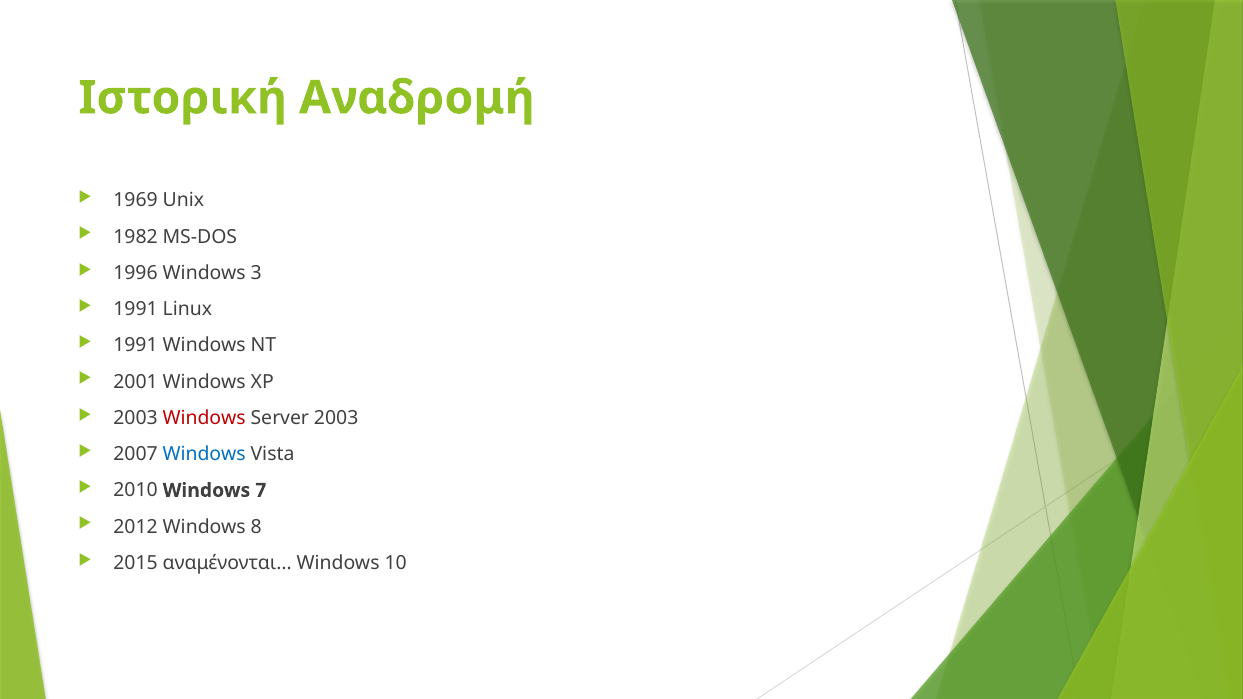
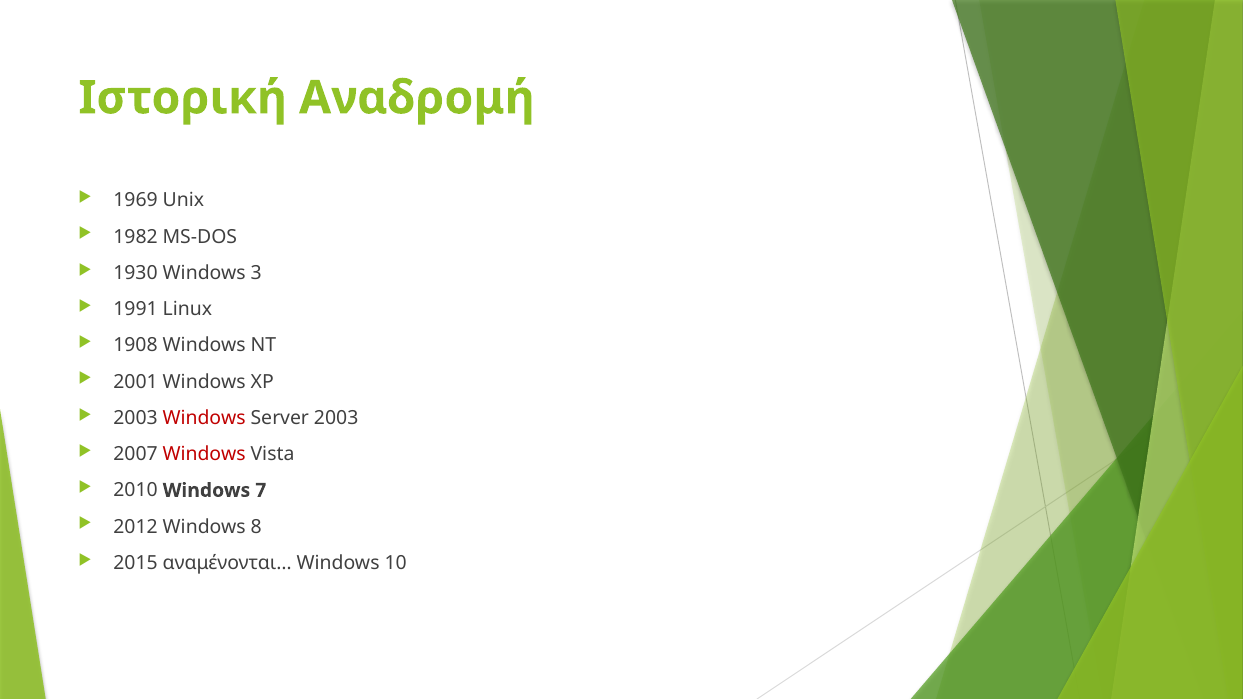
1996: 1996 -> 1930
1991 at (136, 345): 1991 -> 1908
Windows at (204, 454) colour: blue -> red
